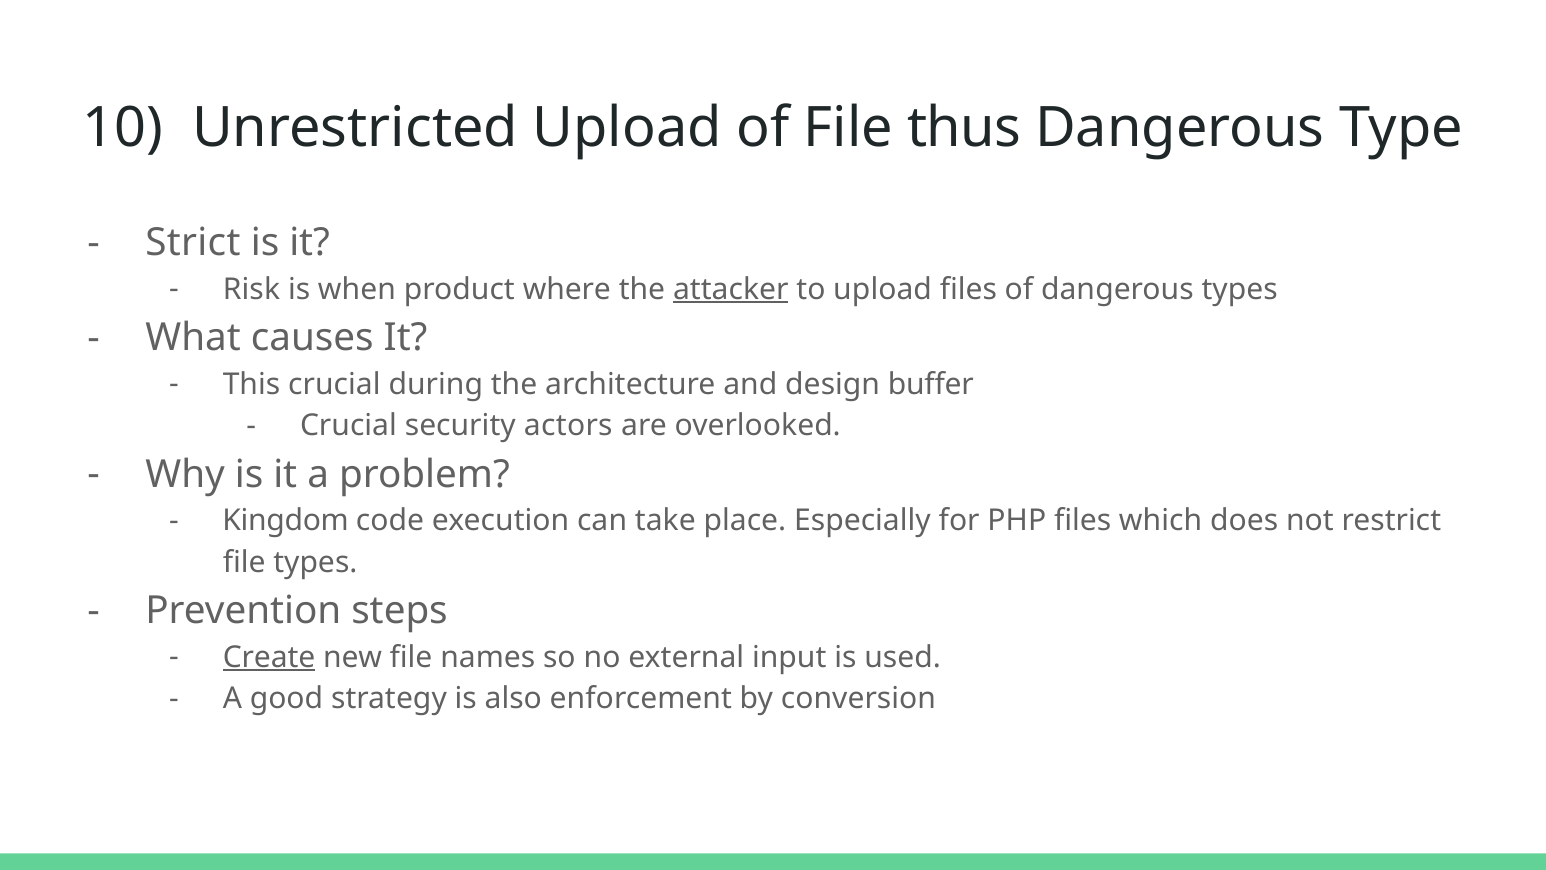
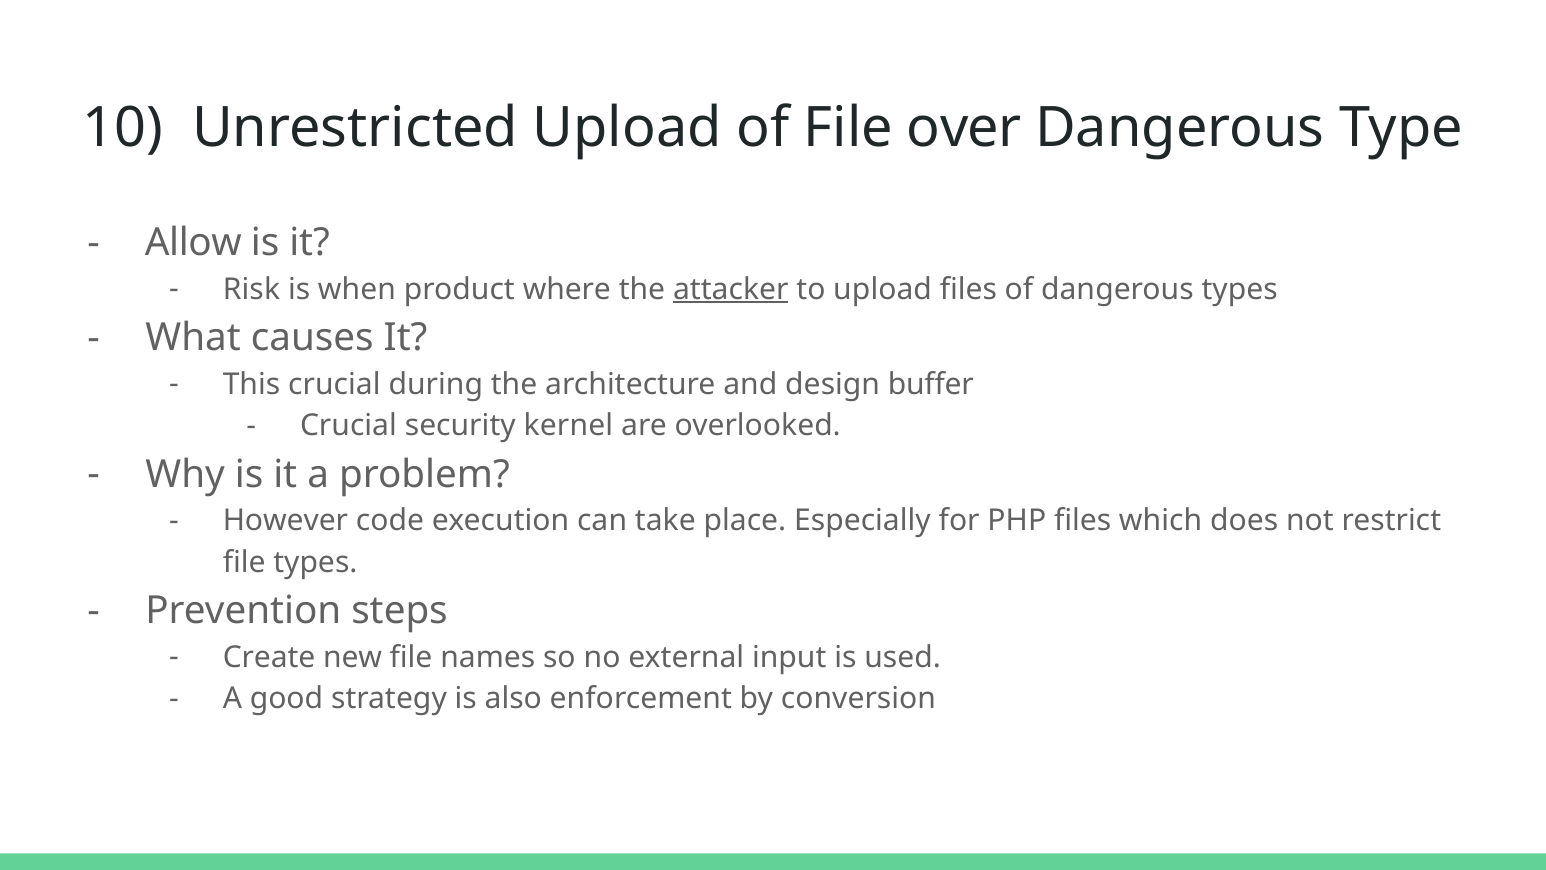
thus: thus -> over
Strict: Strict -> Allow
actors: actors -> kernel
Kingdom: Kingdom -> However
Create underline: present -> none
